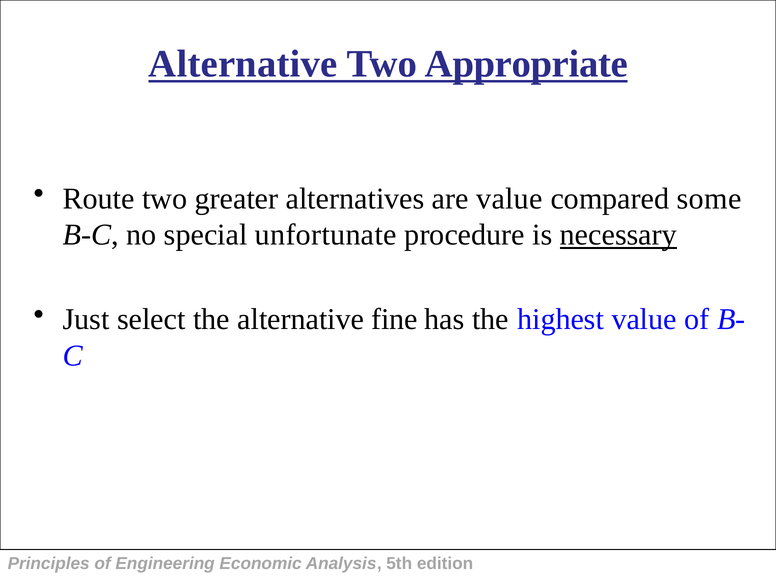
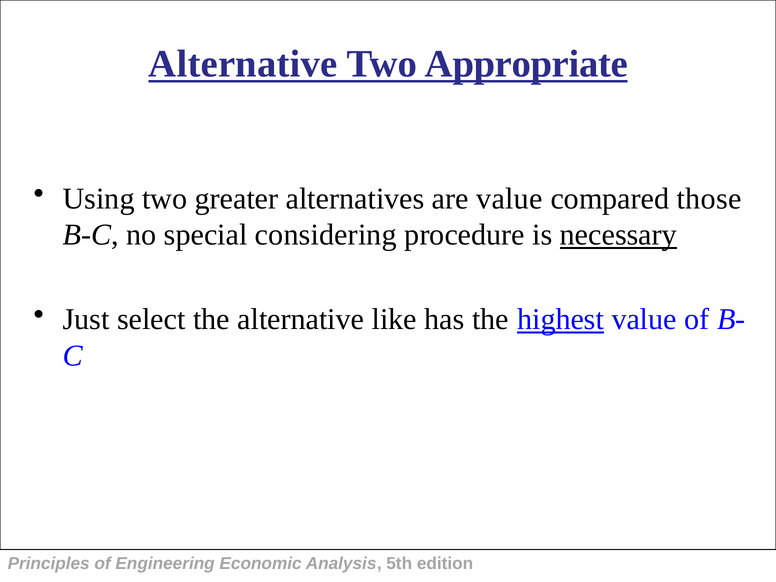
Route: Route -> Using
some: some -> those
unfortunate: unfortunate -> considering
fine: fine -> like
highest underline: none -> present
